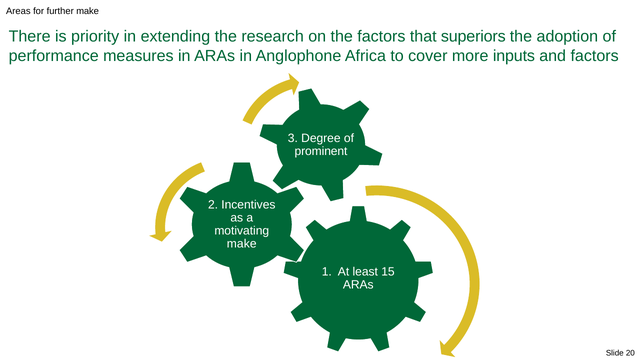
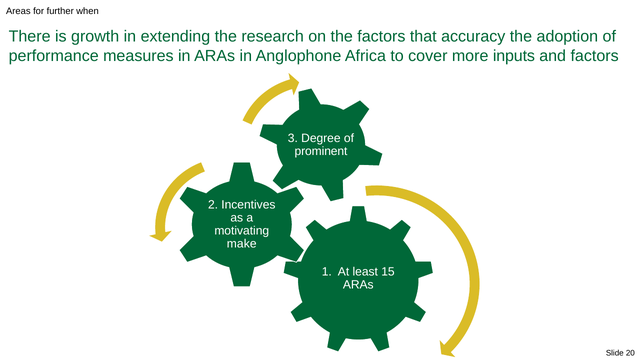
further make: make -> when
priority: priority -> growth
superiors: superiors -> accuracy
